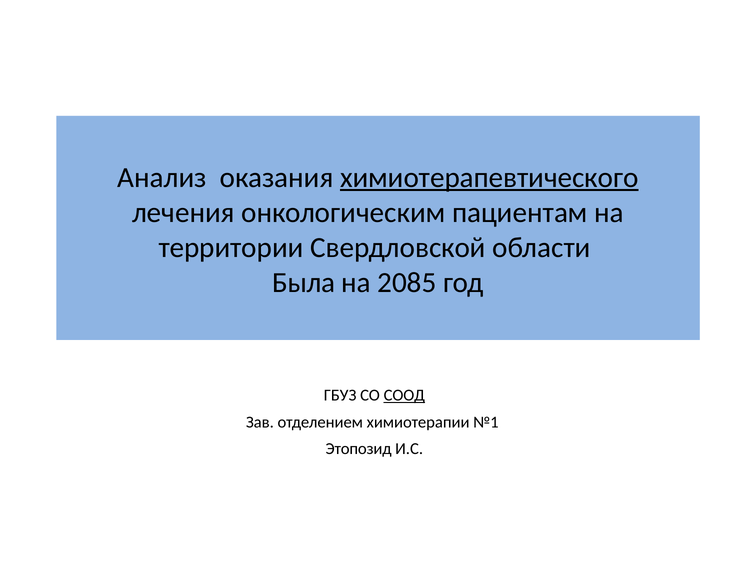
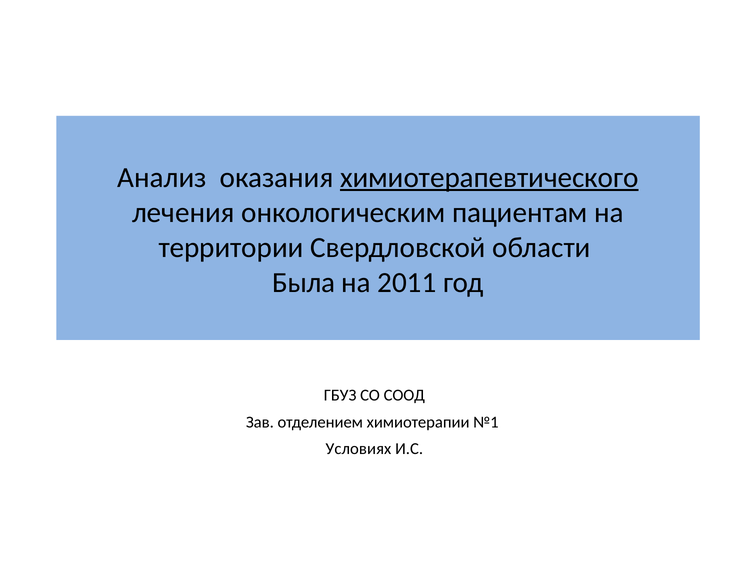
2085: 2085 -> 2011
СООД underline: present -> none
Этопозид: Этопозид -> Условиях
